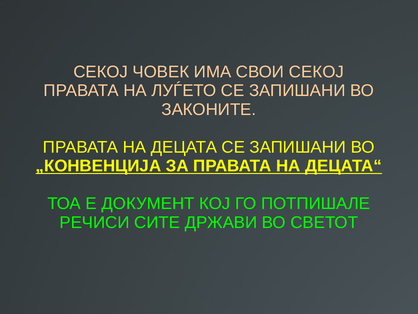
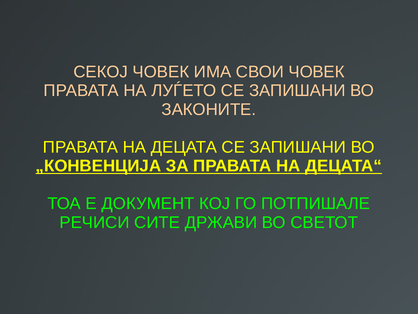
СВОИ СЕКОЈ: СЕКОЈ -> ЧОВЕК
